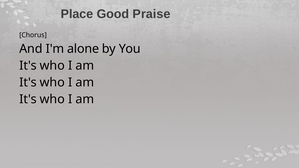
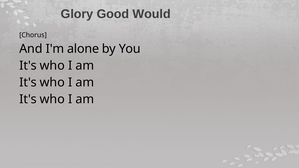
Place: Place -> Glory
Praise: Praise -> Would
